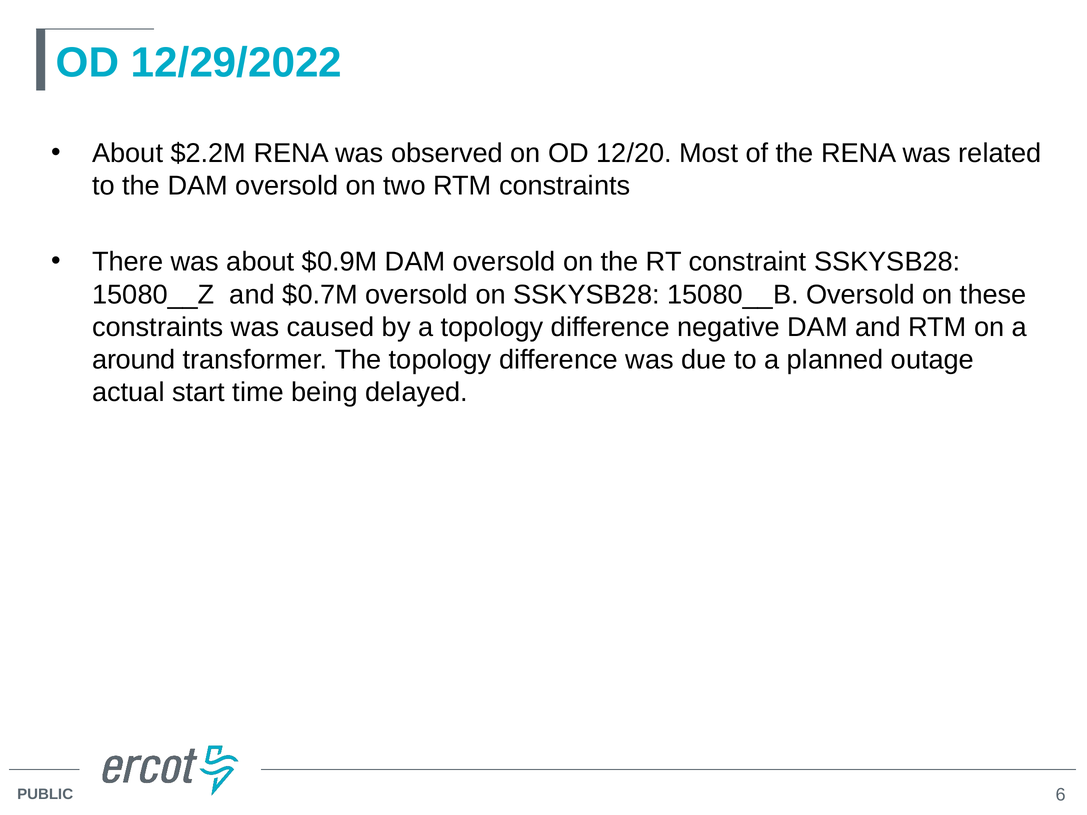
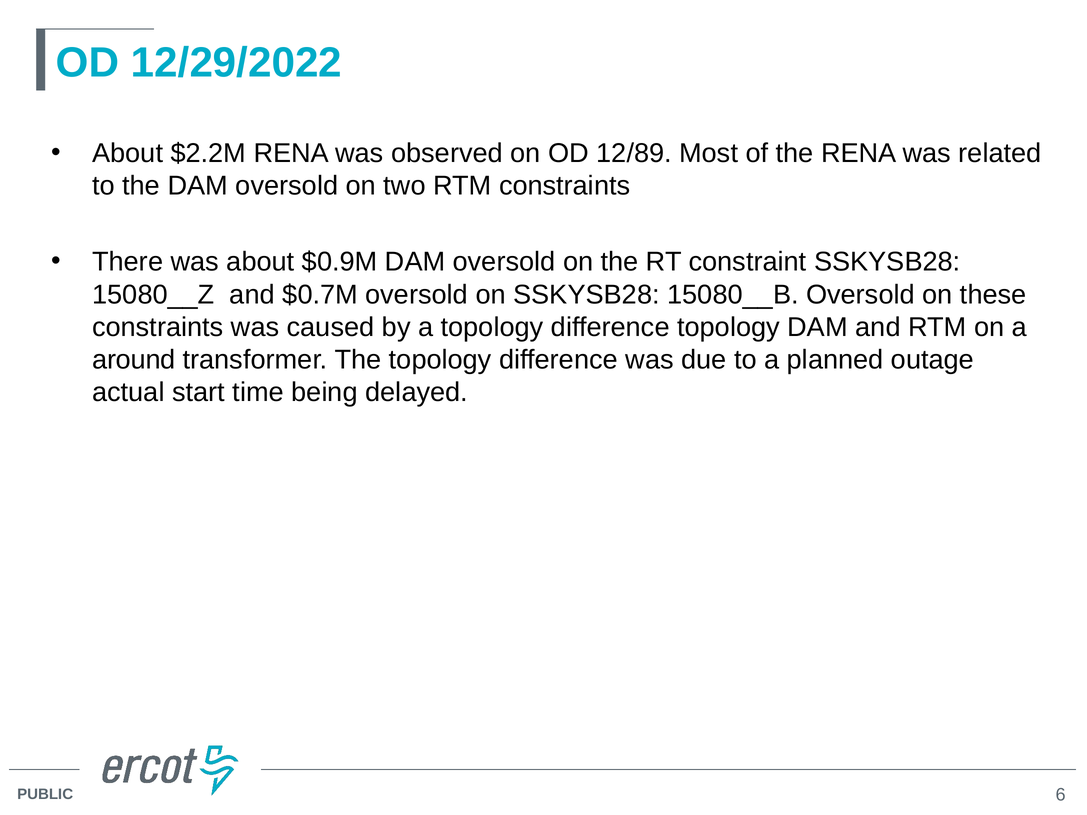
12/20: 12/20 -> 12/89
difference negative: negative -> topology
